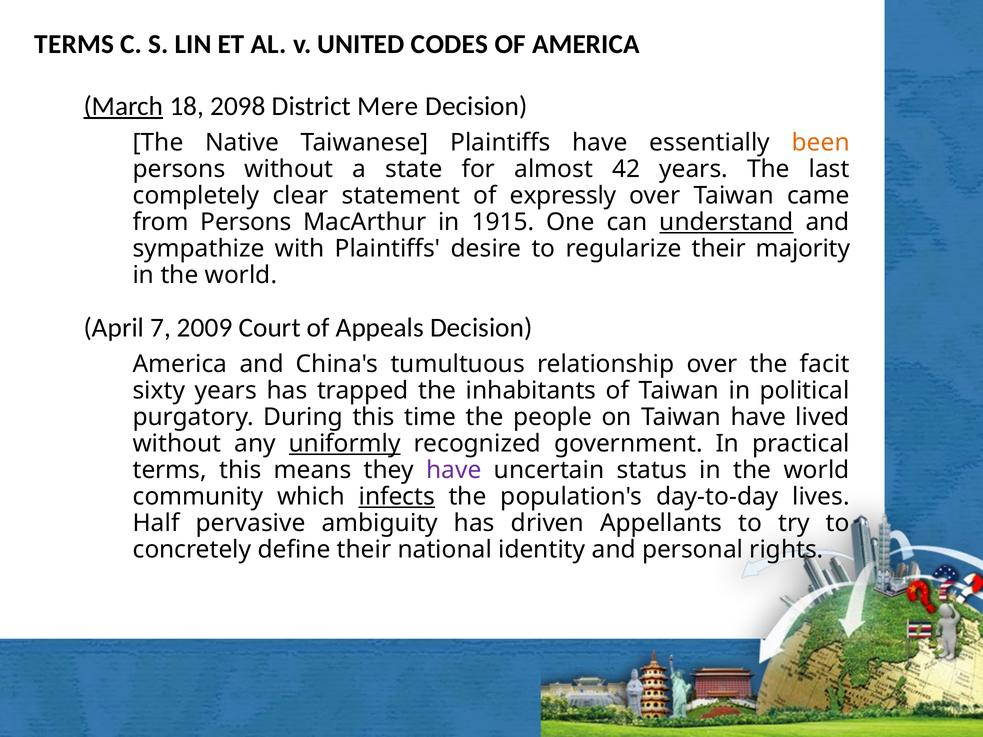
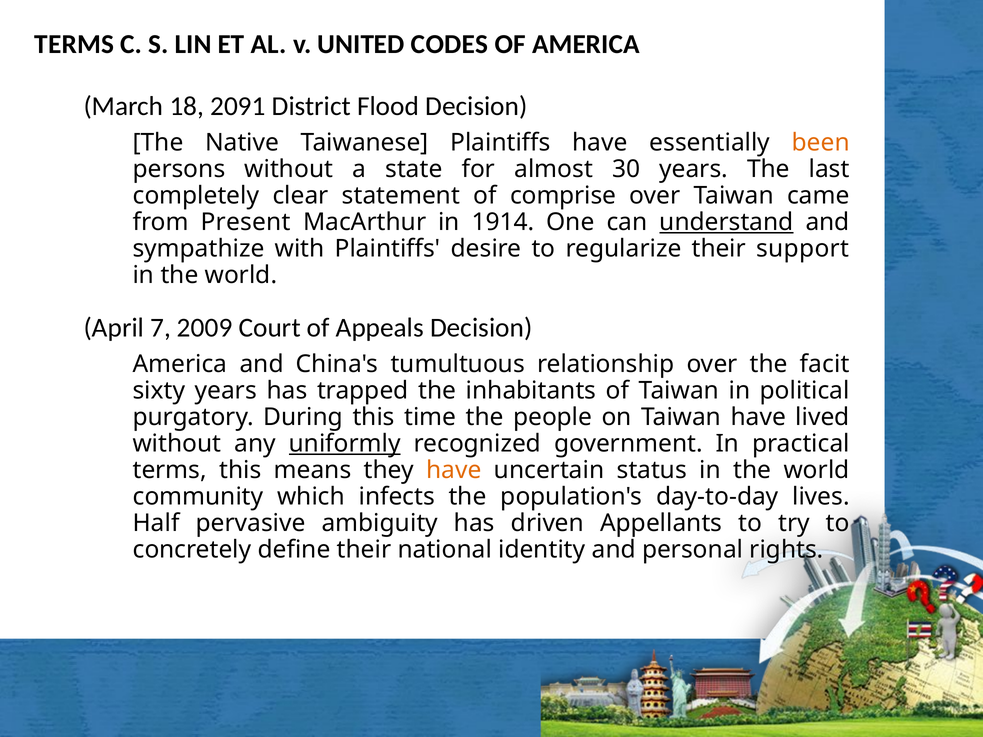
March underline: present -> none
2098: 2098 -> 2091
Mere: Mere -> Flood
42: 42 -> 30
expressly: expressly -> comprise
from Persons: Persons -> Present
1915: 1915 -> 1914
majority: majority -> support
have at (454, 470) colour: purple -> orange
infects underline: present -> none
